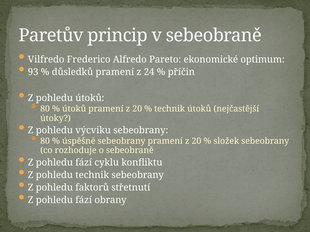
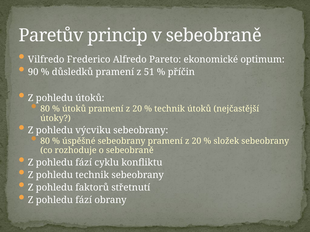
93: 93 -> 90
24: 24 -> 51
